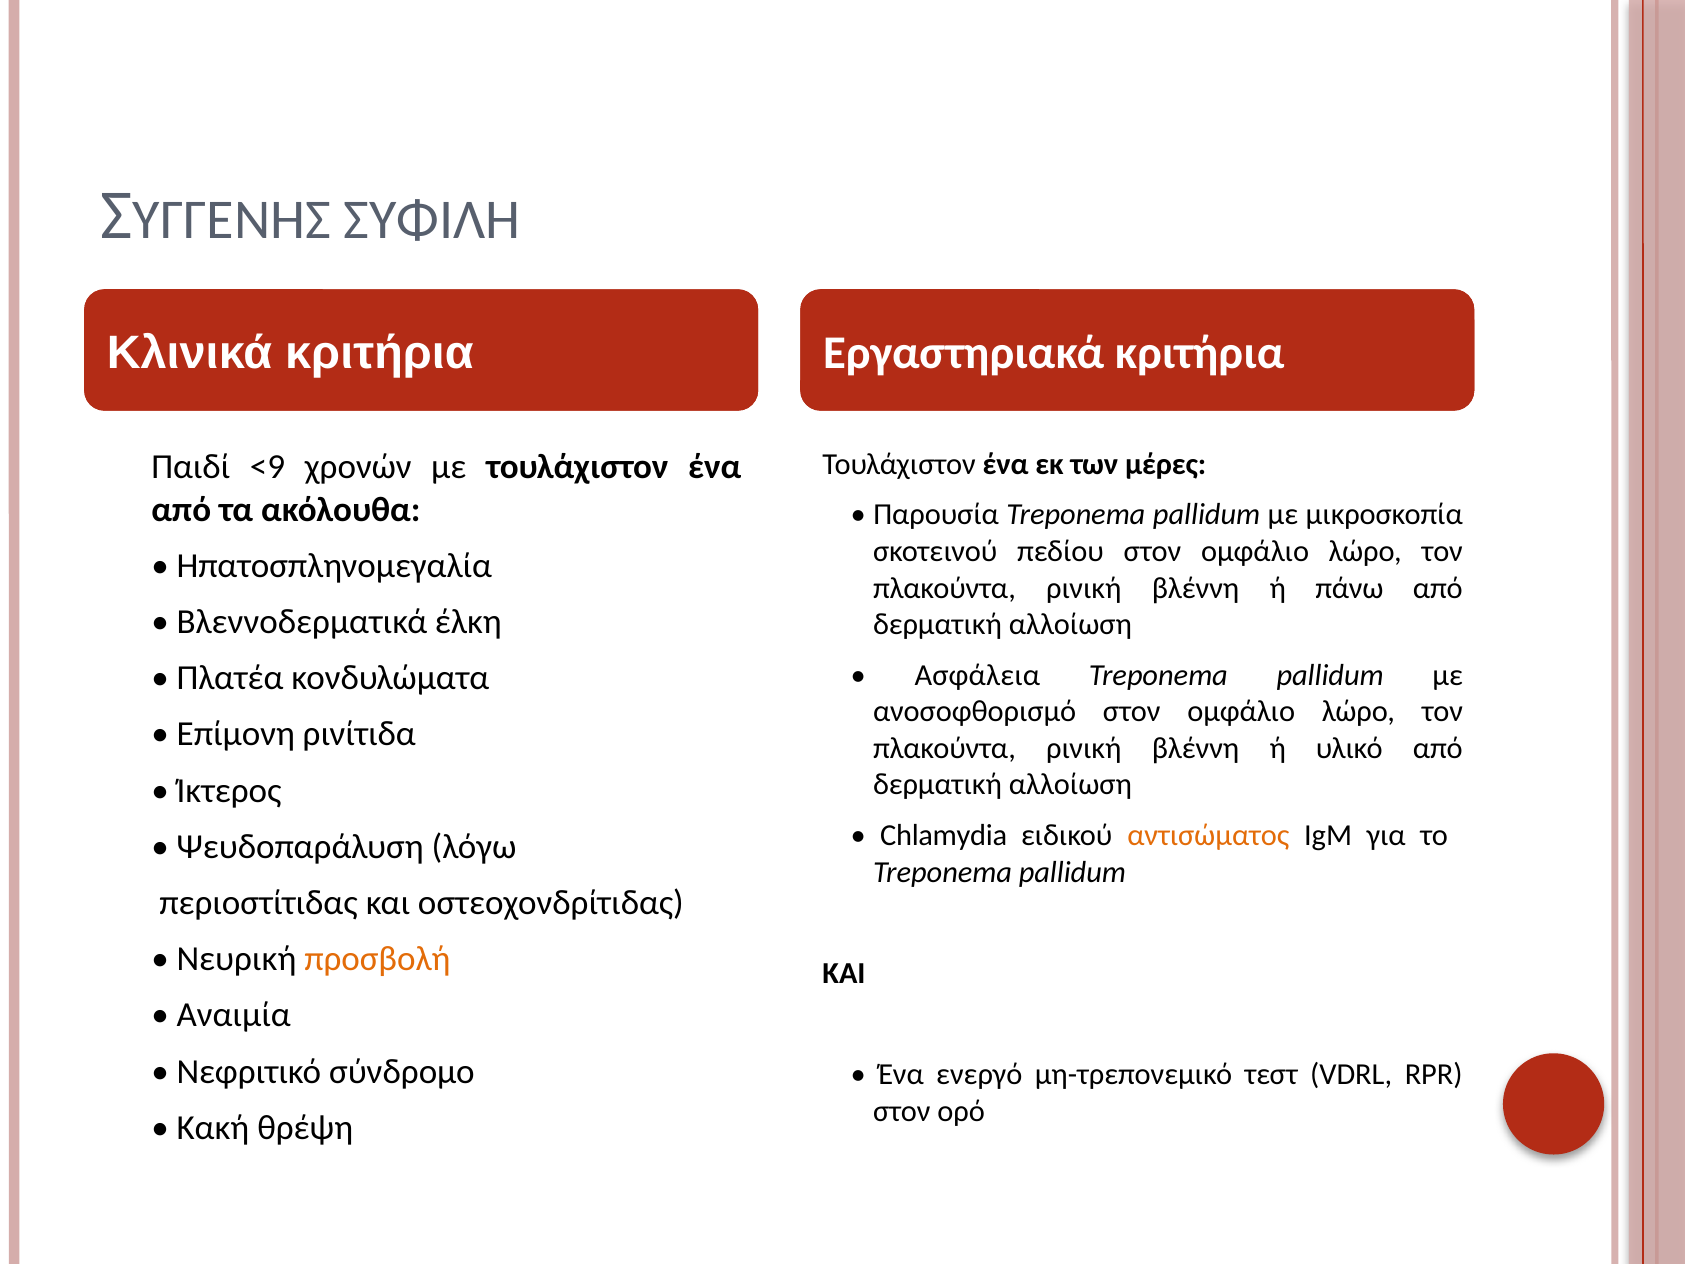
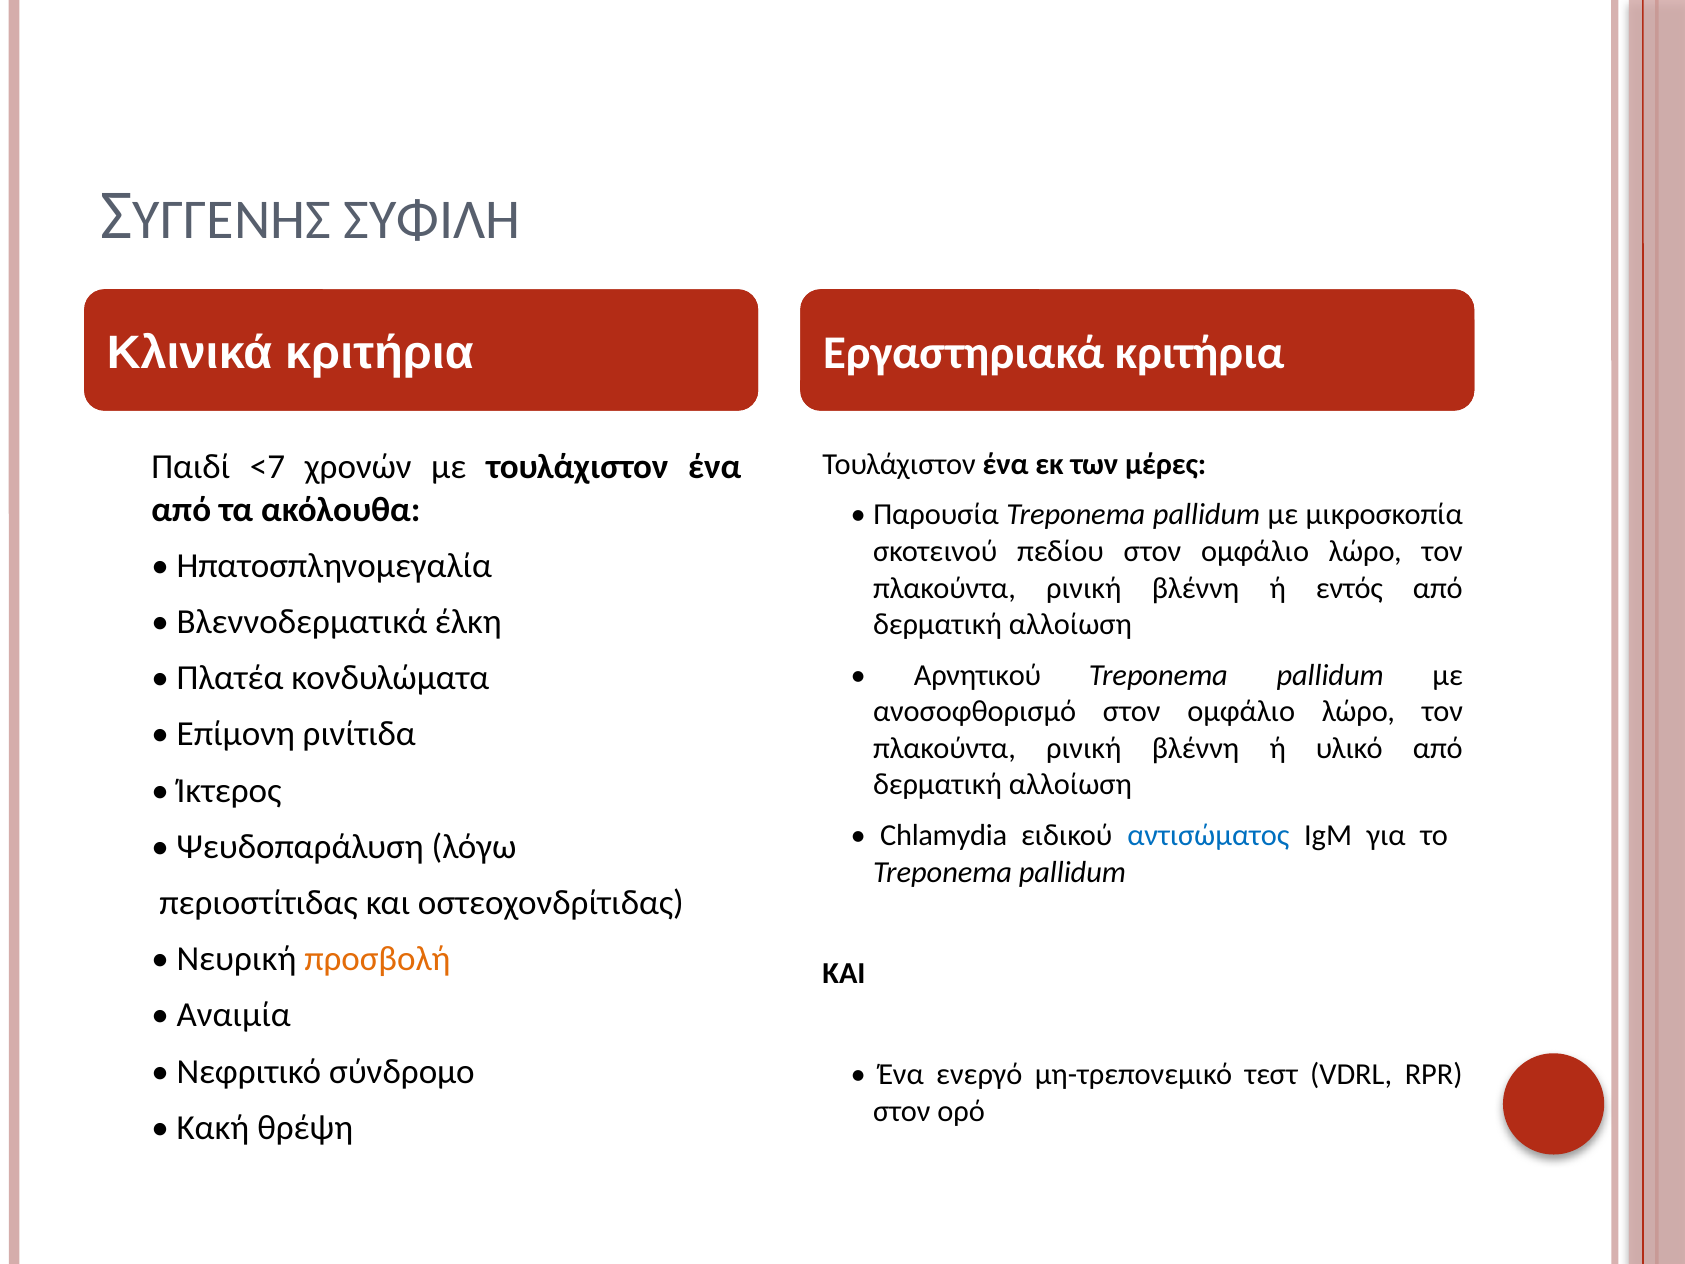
<9: <9 -> <7
πάνω: πάνω -> εντός
Ασφάλεια: Ασφάλεια -> Αρνητικού
αντισώματος colour: orange -> blue
